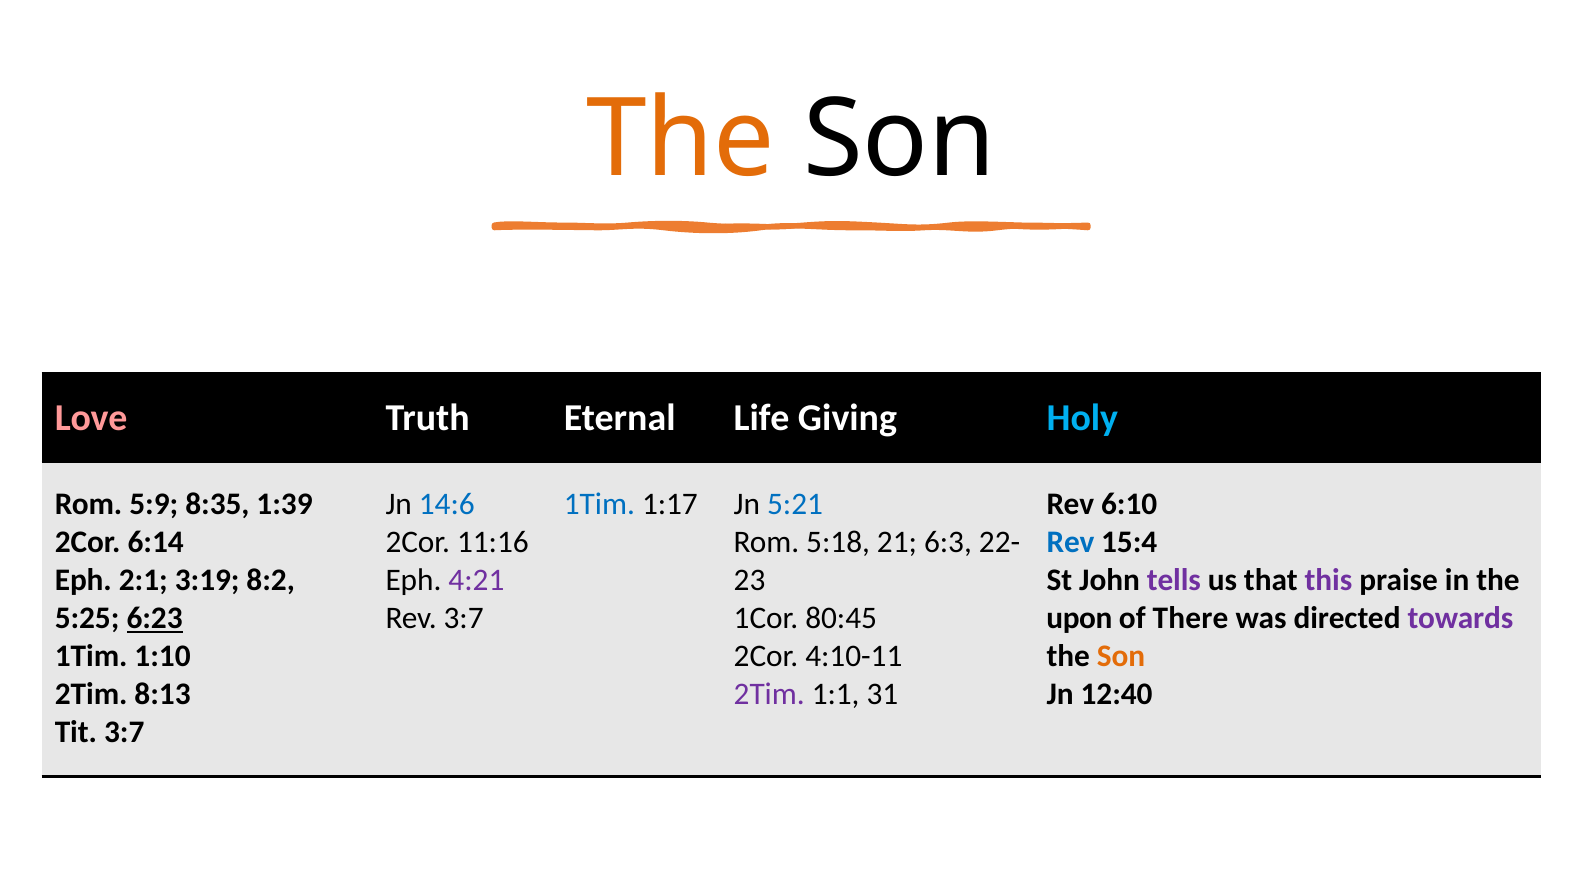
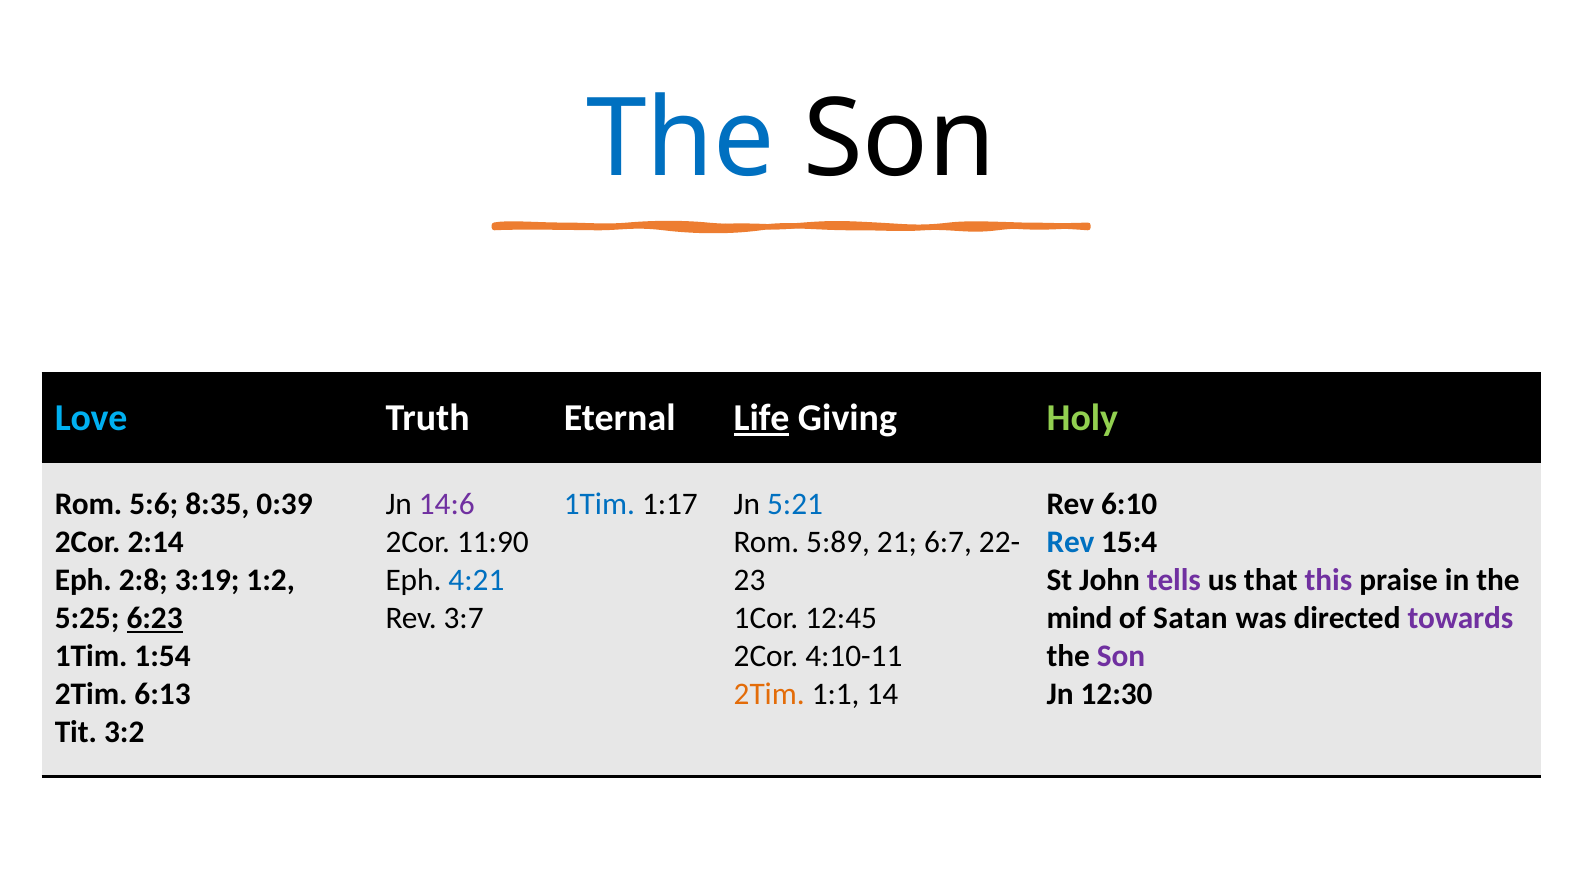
The at (681, 139) colour: orange -> blue
Love colour: pink -> light blue
Life underline: none -> present
Holy colour: light blue -> light green
5:9: 5:9 -> 5:6
1:39: 1:39 -> 0:39
14:6 colour: blue -> purple
6:14: 6:14 -> 2:14
11:16: 11:16 -> 11:90
5:18: 5:18 -> 5:89
6:3: 6:3 -> 6:7
2:1: 2:1 -> 2:8
8:2: 8:2 -> 1:2
4:21 colour: purple -> blue
80:45: 80:45 -> 12:45
upon: upon -> mind
There: There -> Satan
1:10: 1:10 -> 1:54
Son at (1121, 656) colour: orange -> purple
8:13: 8:13 -> 6:13
2Tim at (769, 694) colour: purple -> orange
31: 31 -> 14
12:40: 12:40 -> 12:30
Tit 3:7: 3:7 -> 3:2
